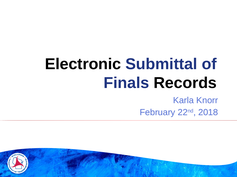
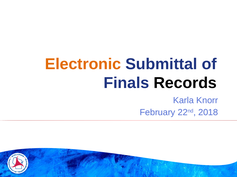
Electronic colour: black -> orange
